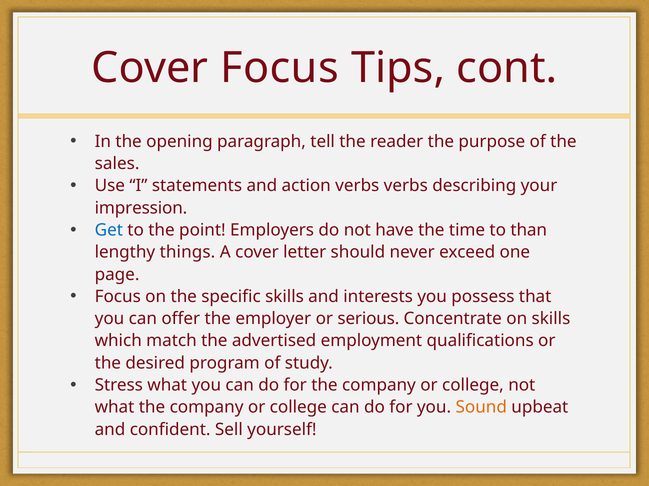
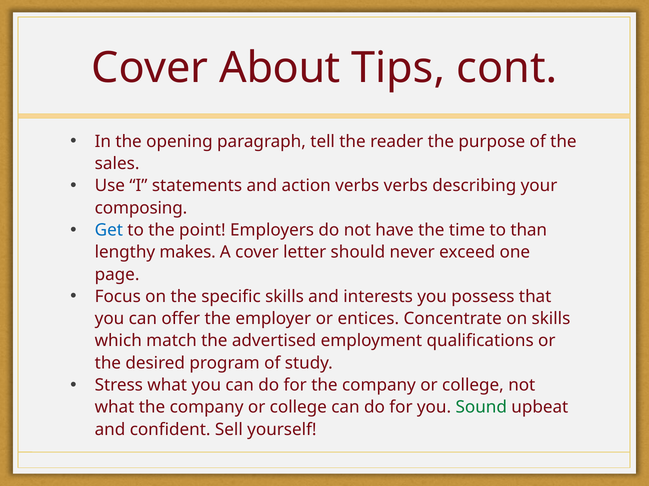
Cover Focus: Focus -> About
impression: impression -> composing
things: things -> makes
serious: serious -> entices
Sound colour: orange -> green
